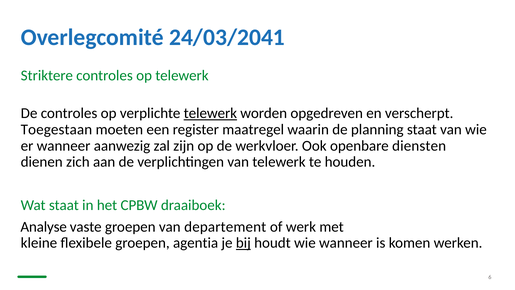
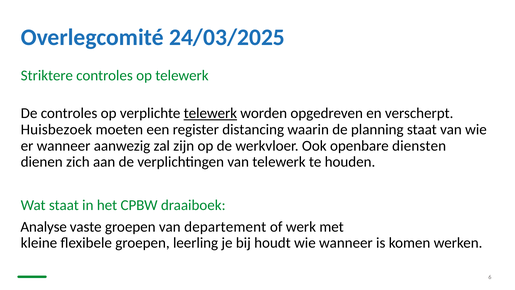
24/03/2041: 24/03/2041 -> 24/03/2025
Toegestaan: Toegestaan -> Huisbezoek
maatregel: maatregel -> distancing
agentia: agentia -> leerling
bij underline: present -> none
